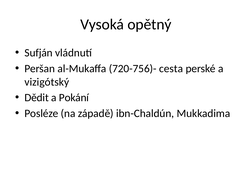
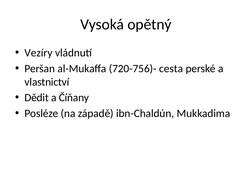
Sufján: Sufján -> Vezíry
vizigótský: vizigótský -> vlastnictví
Pokání: Pokání -> Číňany
